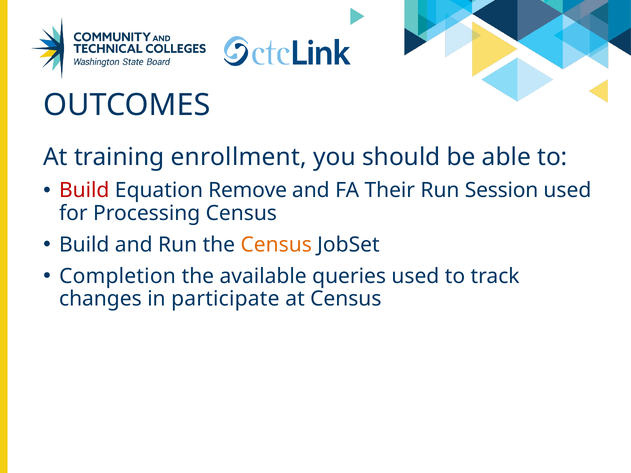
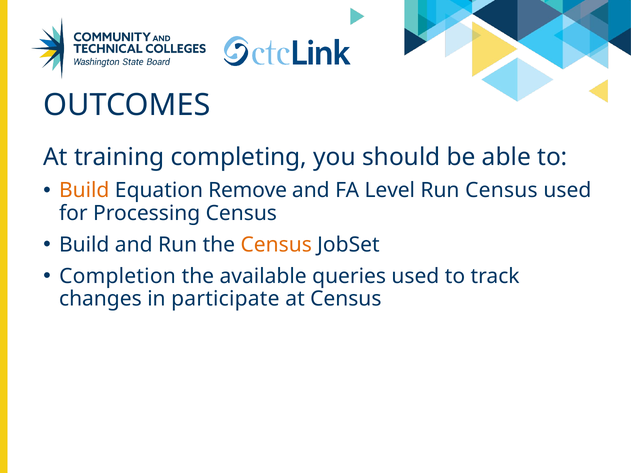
enrollment: enrollment -> completing
Build at (84, 191) colour: red -> orange
Their: Their -> Level
Run Session: Session -> Census
